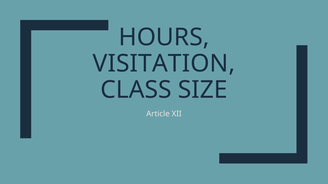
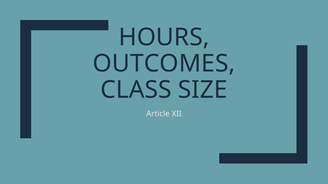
VISITATION: VISITATION -> OUTCOMES
